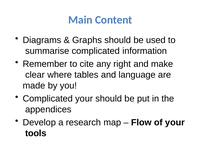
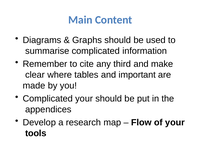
right: right -> third
language: language -> important
